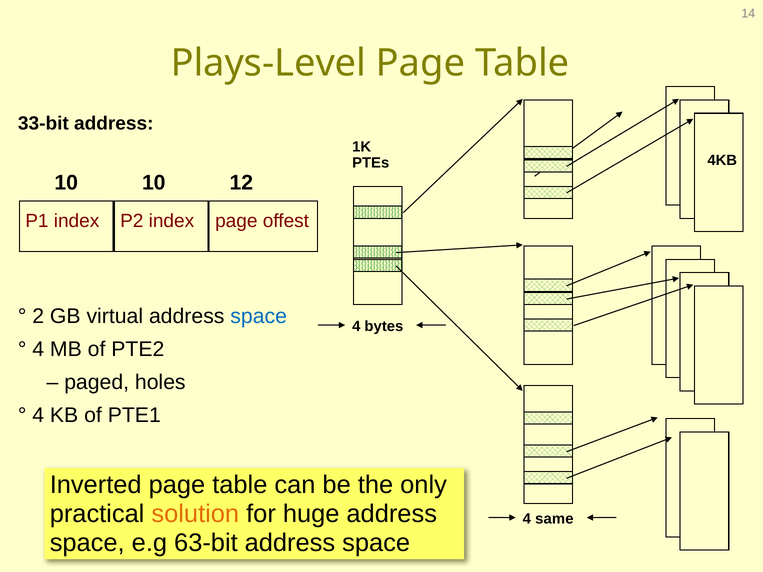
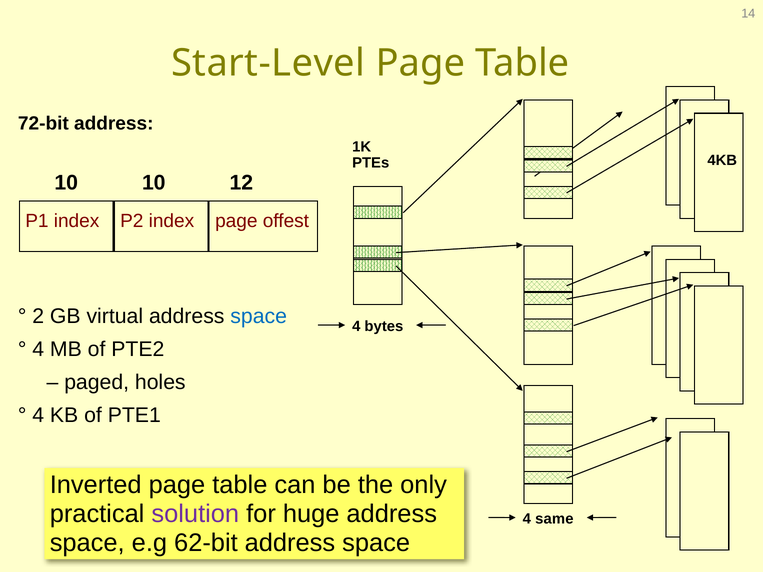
Plays-Level: Plays-Level -> Start-Level
33-bit: 33-bit -> 72-bit
solution colour: orange -> purple
63-bit: 63-bit -> 62-bit
